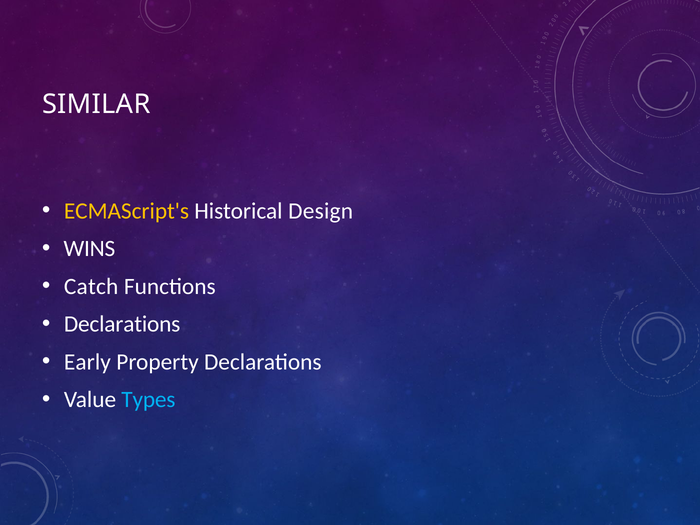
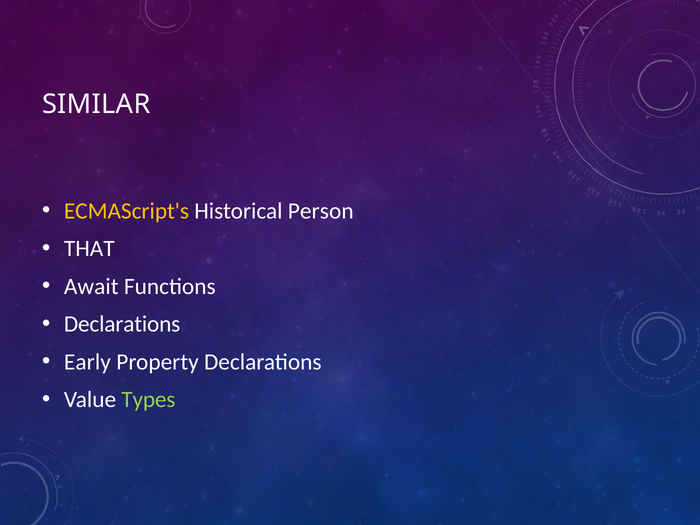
Design: Design -> Person
WINS: WINS -> THAT
Catch: Catch -> Await
Types colour: light blue -> light green
